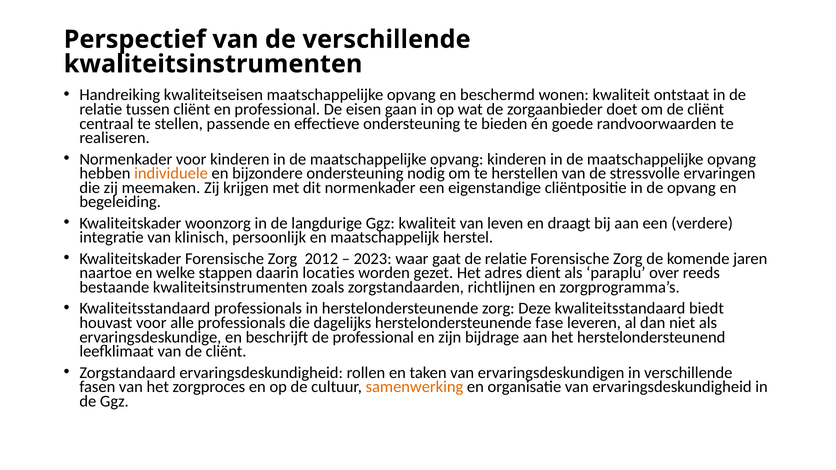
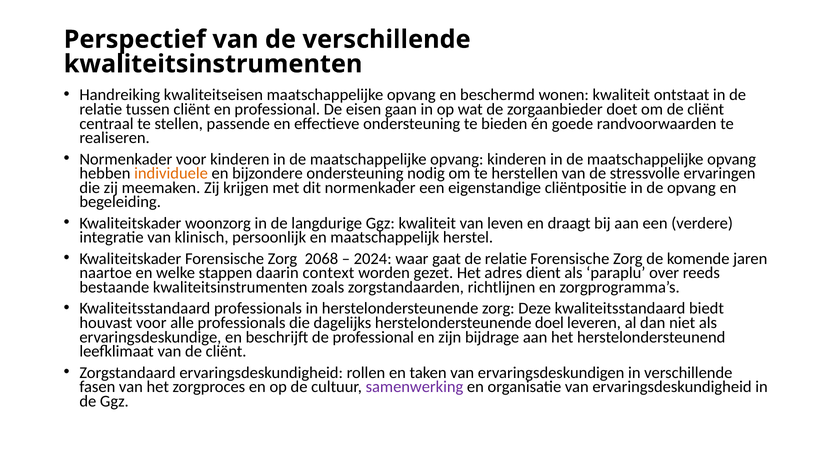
2012: 2012 -> 2068
2023: 2023 -> 2024
locaties: locaties -> context
fase: fase -> doel
samenwerking colour: orange -> purple
